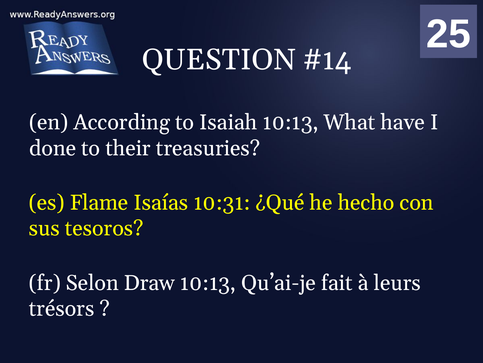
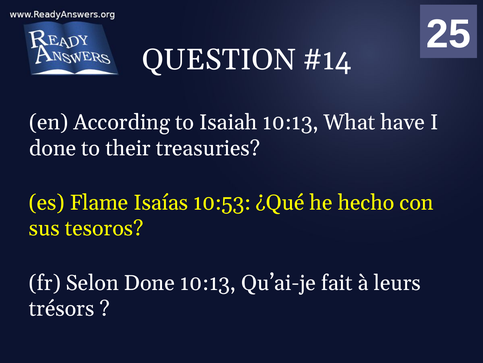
10:31: 10:31 -> 10:53
Selon Draw: Draw -> Done
